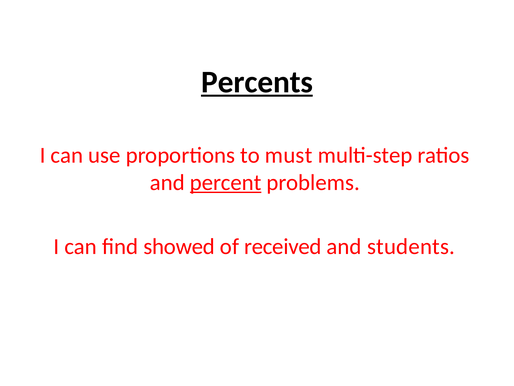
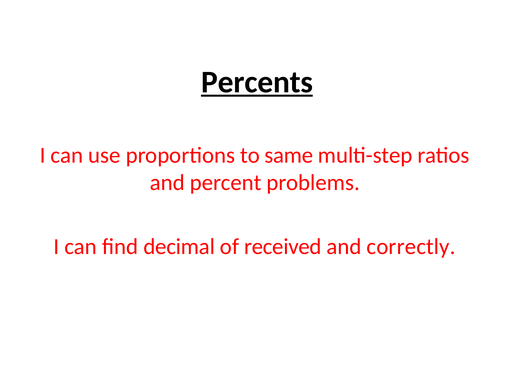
must: must -> same
percent underline: present -> none
showed: showed -> decimal
students: students -> correctly
